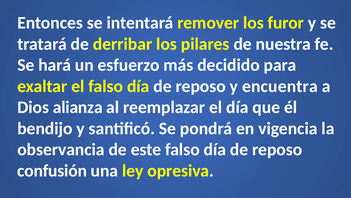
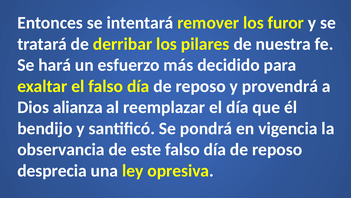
encuentra: encuentra -> provendrá
confusión: confusión -> desprecia
